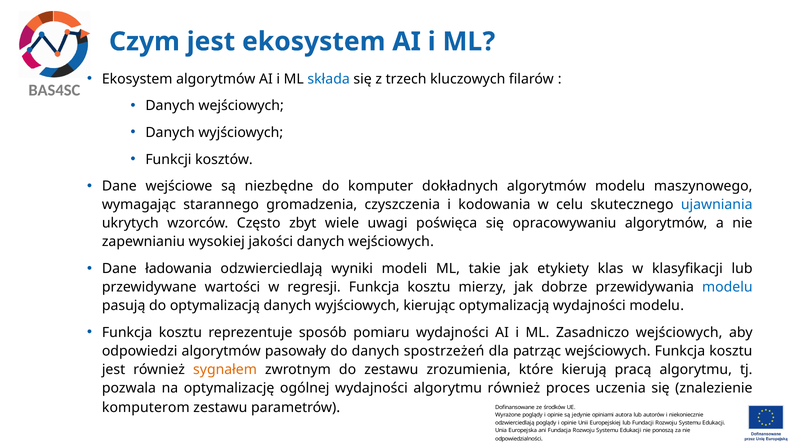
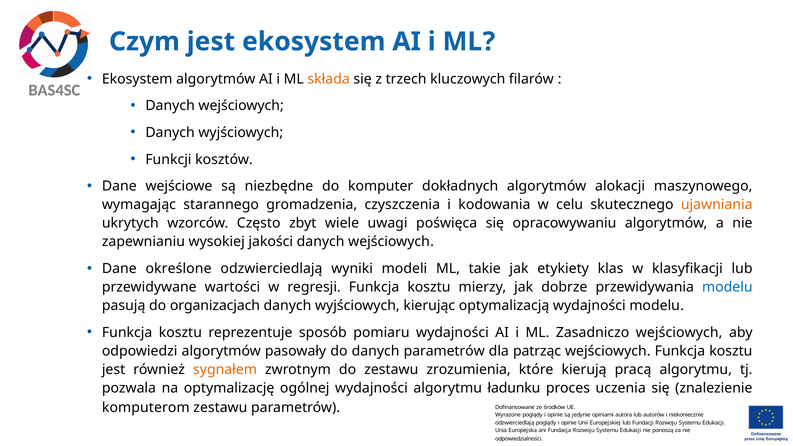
składa colour: blue -> orange
algorytmów modelu: modelu -> alokacji
ujawniania colour: blue -> orange
ładowania: ładowania -> określone
do optymalizacją: optymalizacją -> organizacjach
danych spostrzeżeń: spostrzeżeń -> parametrów
algorytmu również: również -> ładunku
